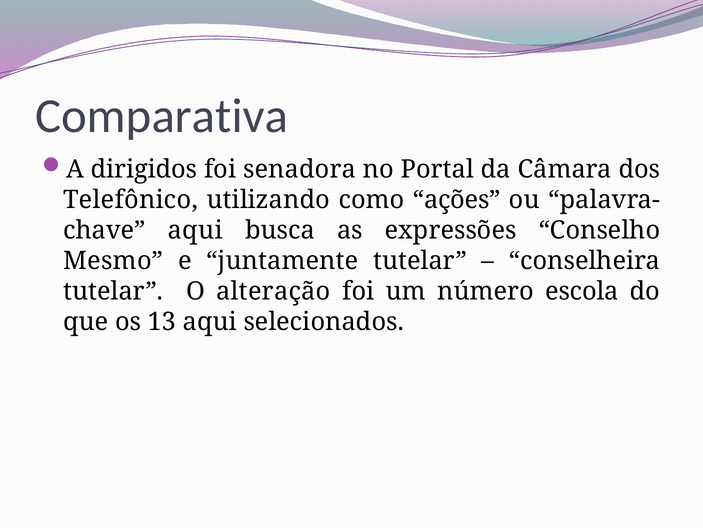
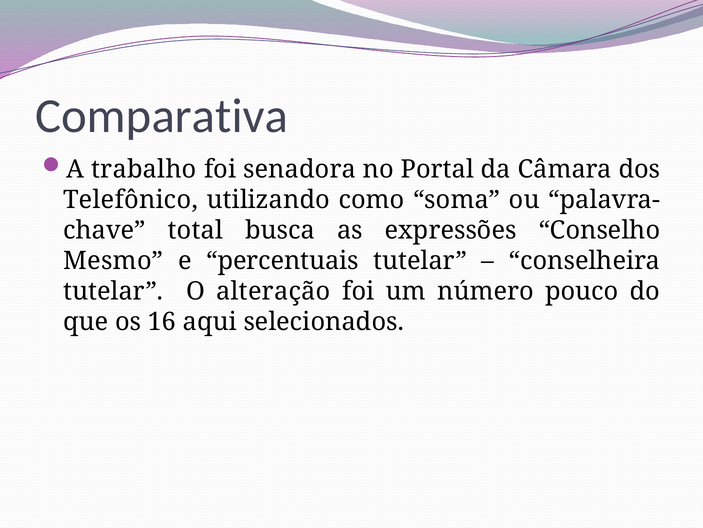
dirigidos: dirigidos -> trabalho
ações: ações -> soma
aqui at (195, 230): aqui -> total
juntamente: juntamente -> percentuais
escola: escola -> pouco
13: 13 -> 16
